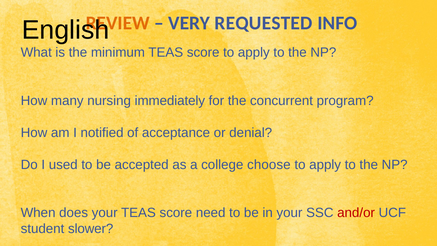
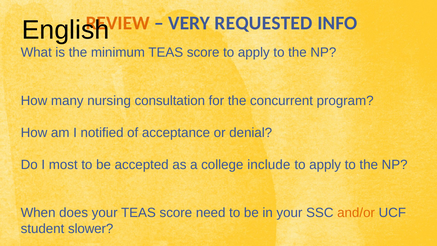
immediately: immediately -> consultation
used: used -> most
choose: choose -> include
and/or colour: red -> orange
